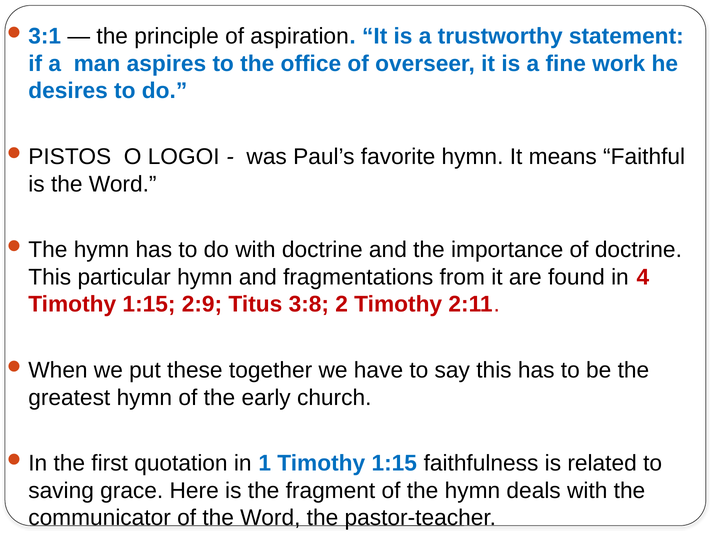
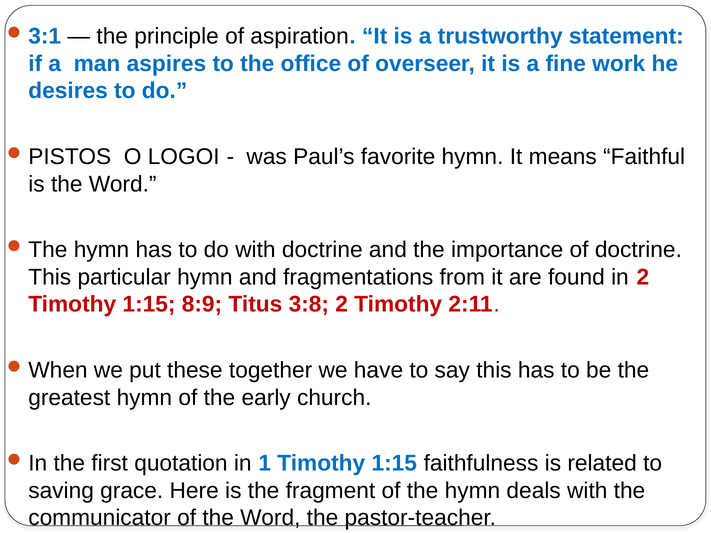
in 4: 4 -> 2
2:9: 2:9 -> 8:9
